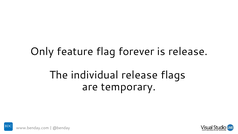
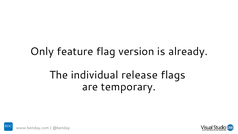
forever: forever -> version
is release: release -> already
